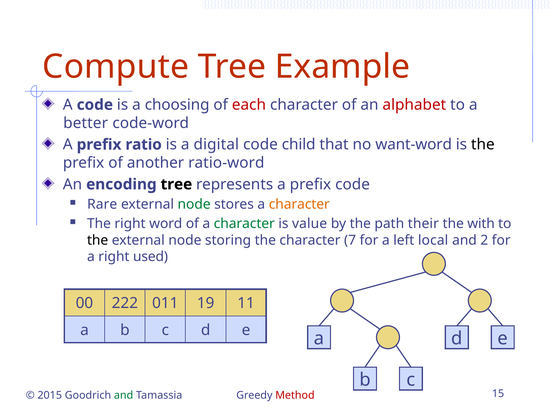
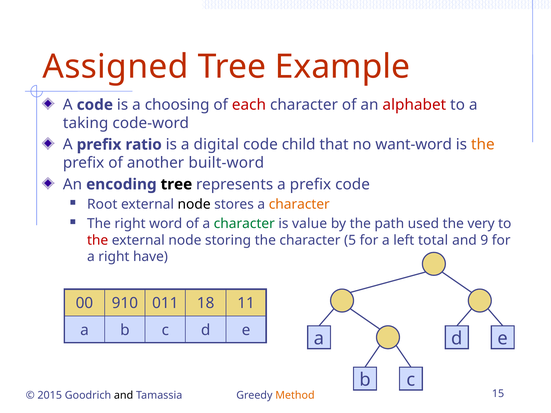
Compute: Compute -> Assigned
better: better -> taking
the at (483, 145) colour: black -> orange
ratio-word: ratio-word -> built-word
Rare: Rare -> Root
node at (194, 205) colour: green -> black
their: their -> used
with: with -> very
the at (98, 240) colour: black -> red
7: 7 -> 5
local: local -> total
2: 2 -> 9
used: used -> have
222: 222 -> 910
19: 19 -> 18
and at (124, 396) colour: green -> black
Method colour: red -> orange
